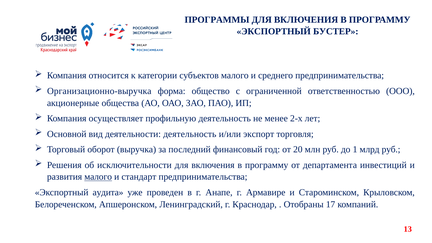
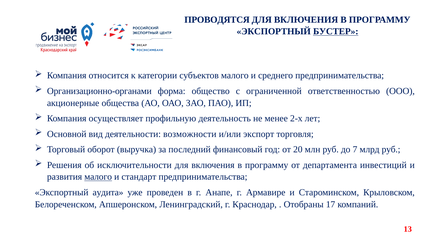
ПРОГРАММЫ: ПРОГРАММЫ -> ПРОВОДЯТСЯ
БУСТЕР underline: none -> present
Организационно-выручка: Организационно-выручка -> Организационно-органами
деятельности деятельность: деятельность -> возможности
1: 1 -> 7
